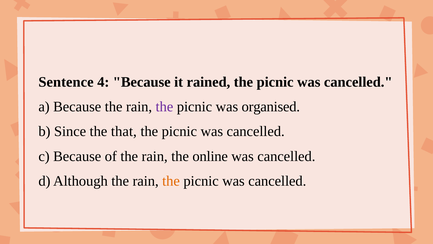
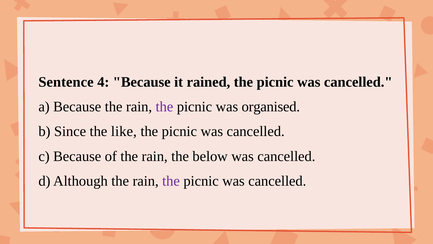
that: that -> like
online: online -> below
the at (171, 181) colour: orange -> purple
